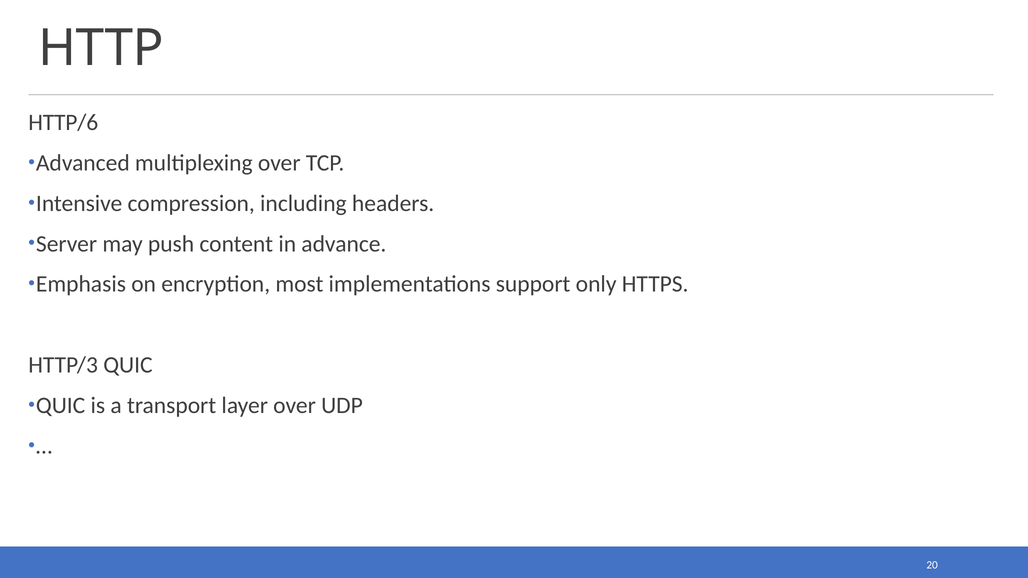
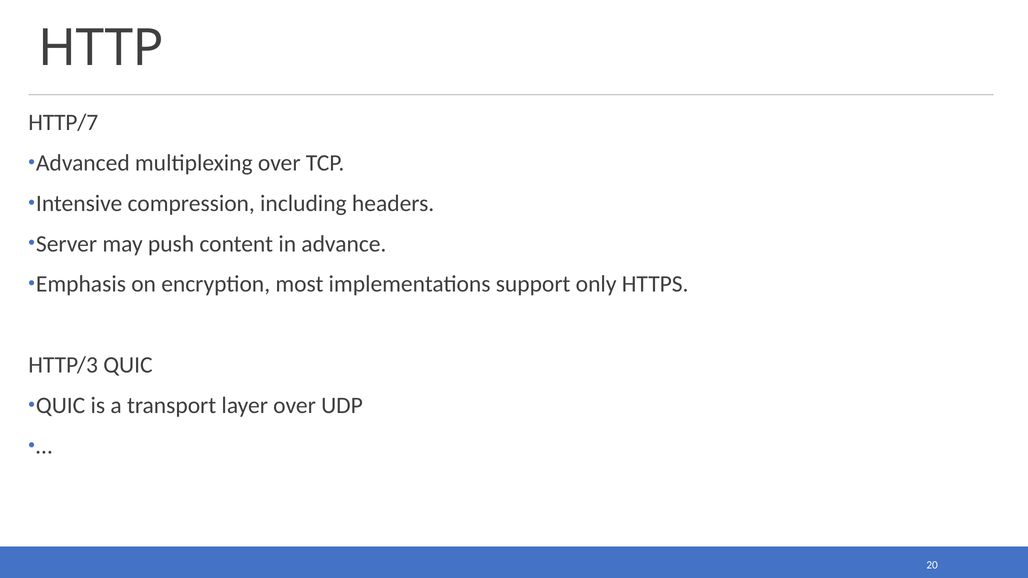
HTTP/6: HTTP/6 -> HTTP/7
